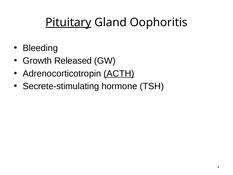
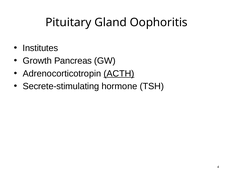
Pituitary underline: present -> none
Bleeding: Bleeding -> Institutes
Released: Released -> Pancreas
